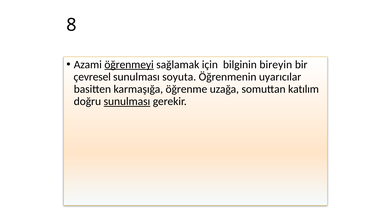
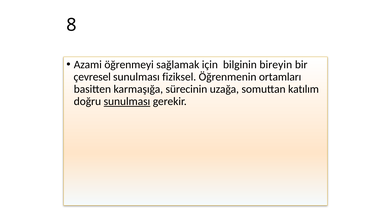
öğrenmeyi underline: present -> none
soyuta: soyuta -> fiziksel
uyarıcılar: uyarıcılar -> ortamları
öğrenme: öğrenme -> sürecinin
